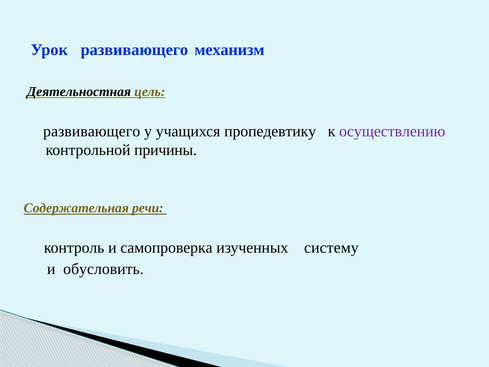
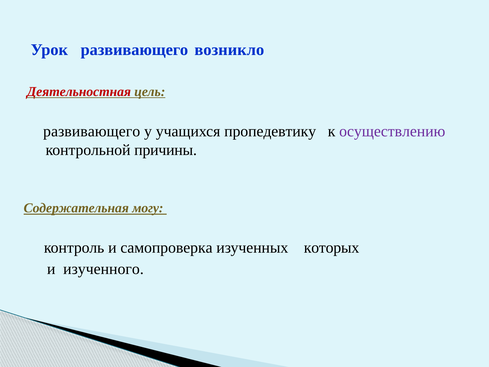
механизм: механизм -> возникло
Деятельностная colour: black -> red
речи: речи -> могу
систему: систему -> которых
обусловить: обусловить -> изученного
